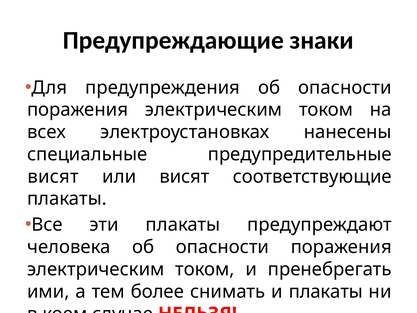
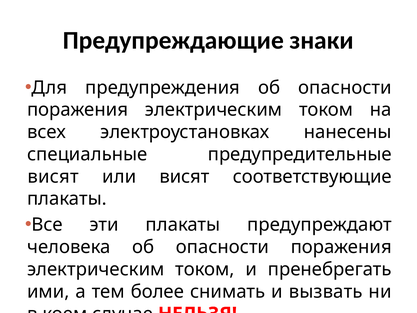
и плакаты: плакаты -> вызвать
